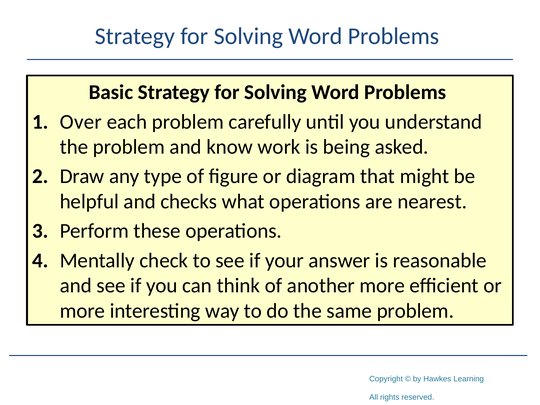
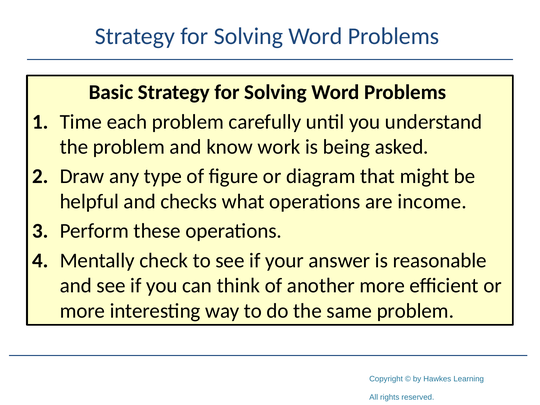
Over: Over -> Time
nearest: nearest -> income
